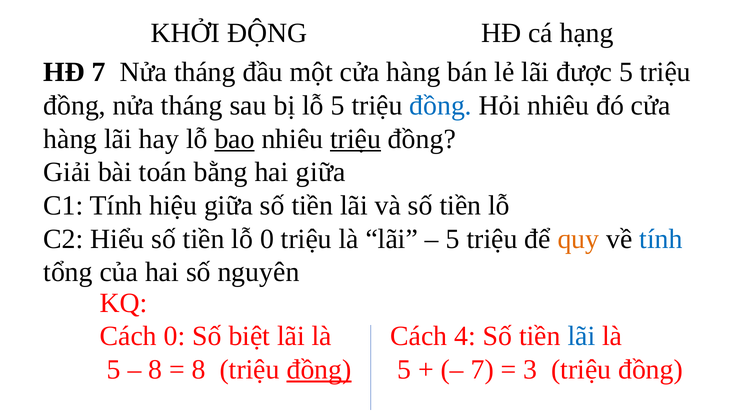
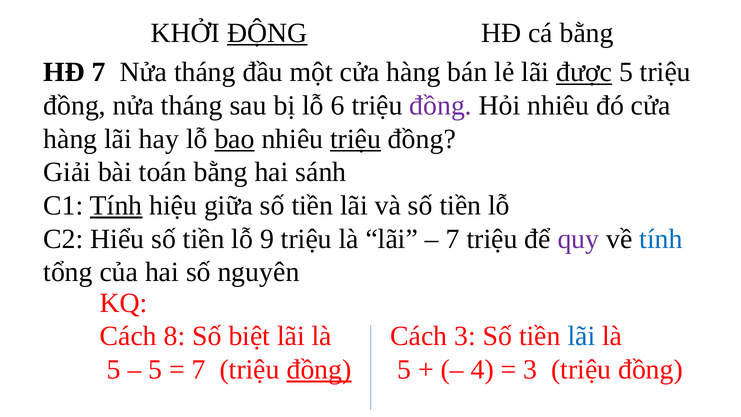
ĐỘNG underline: none -> present
cá hạng: hạng -> bằng
được underline: none -> present
lỗ 5: 5 -> 6
đồng at (441, 105) colour: blue -> purple
hai giữa: giữa -> sánh
Tính at (116, 205) underline: none -> present
lỗ 0: 0 -> 9
5 at (453, 239): 5 -> 7
quy colour: orange -> purple
Cách 0: 0 -> 8
Cách 4: 4 -> 3
8 at (155, 369): 8 -> 5
8 at (199, 369): 8 -> 7
7 at (482, 369): 7 -> 4
